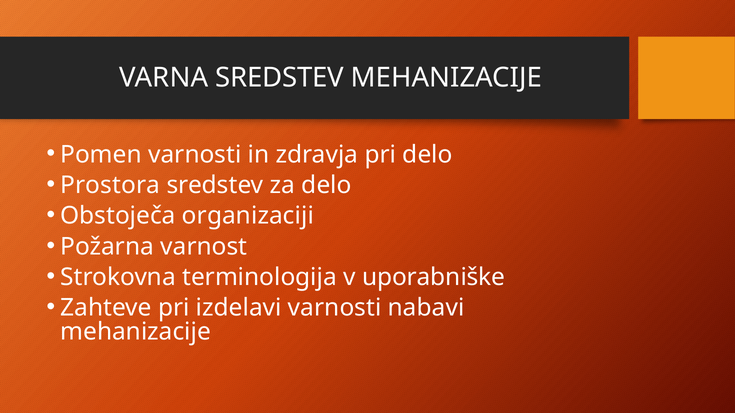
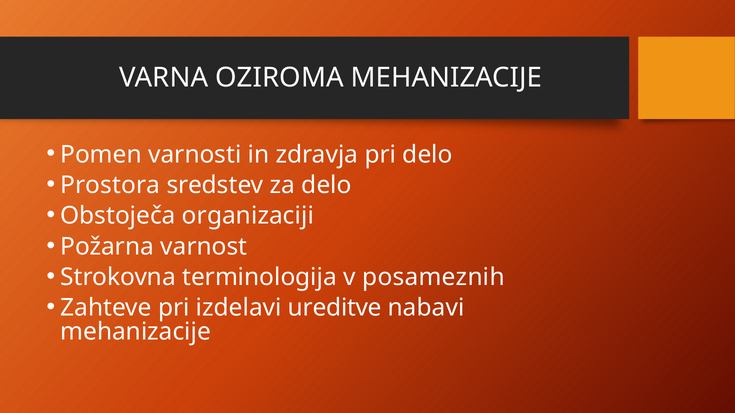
VARNA SREDSTEV: SREDSTEV -> OZIROMA
uporabniške: uporabniške -> posameznih
izdelavi varnosti: varnosti -> ureditve
